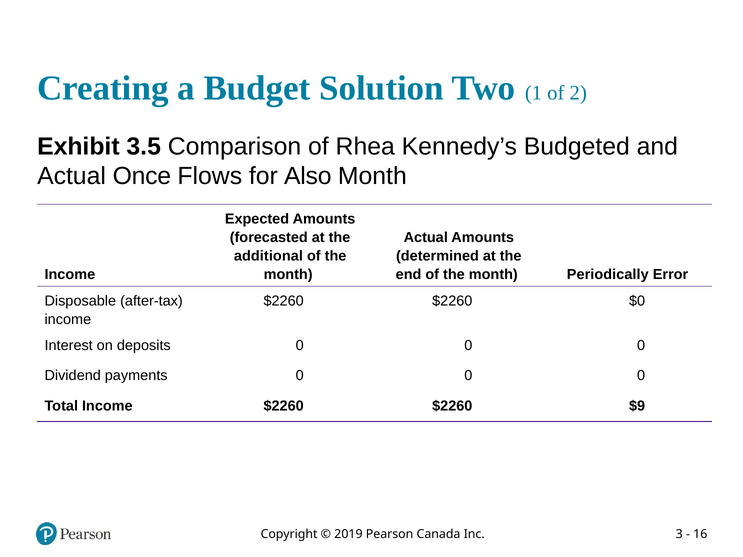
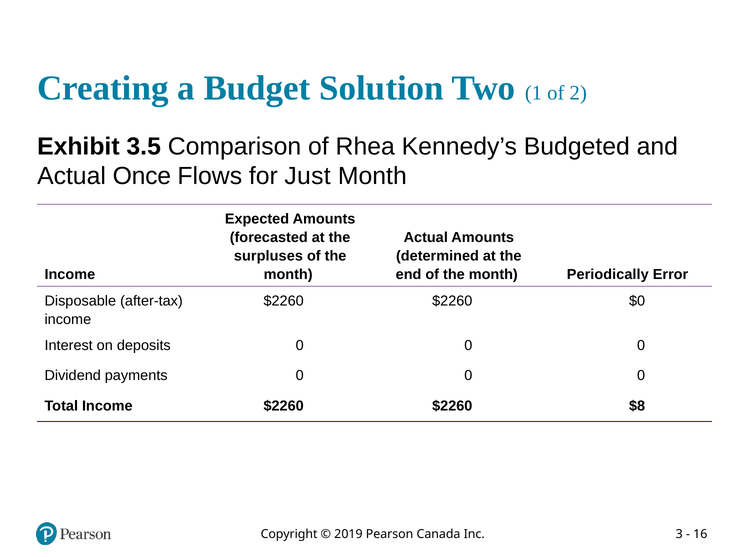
Also: Also -> Just
additional: additional -> surpluses
$9: $9 -> $8
